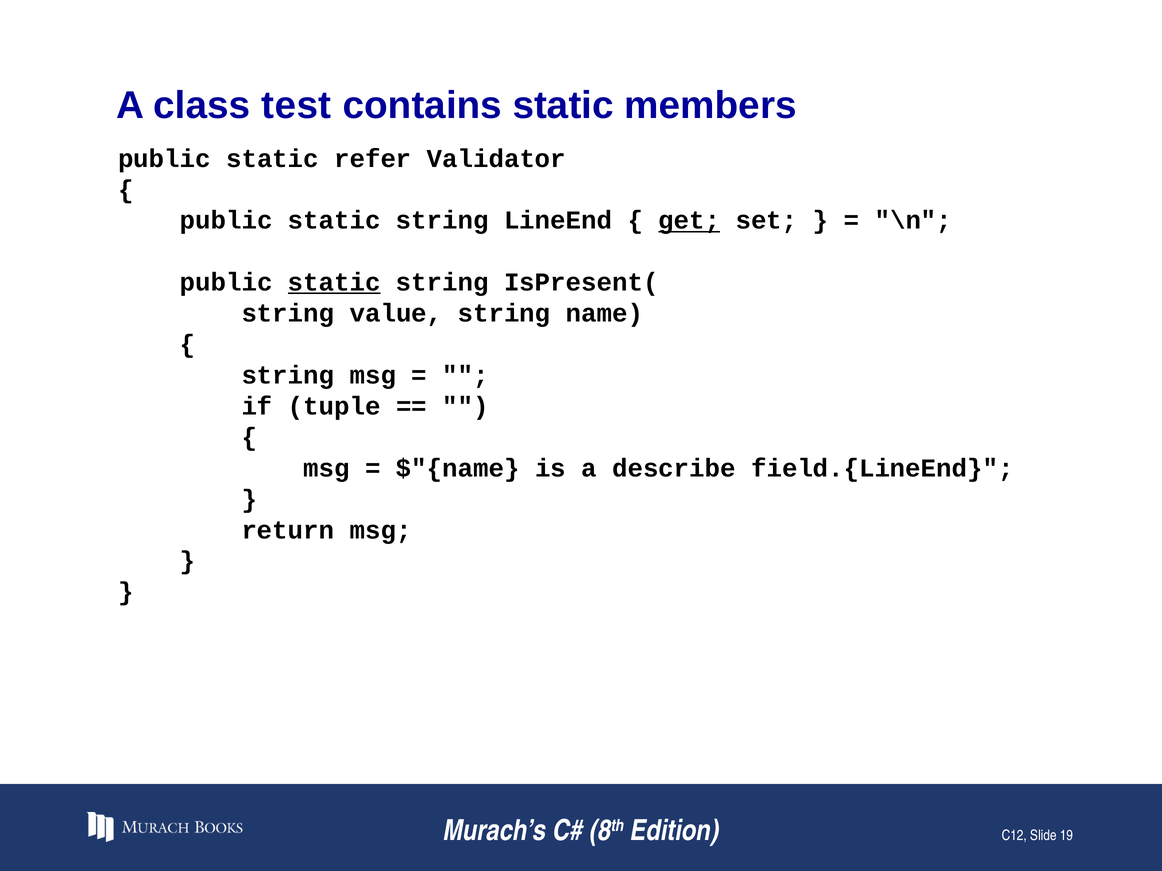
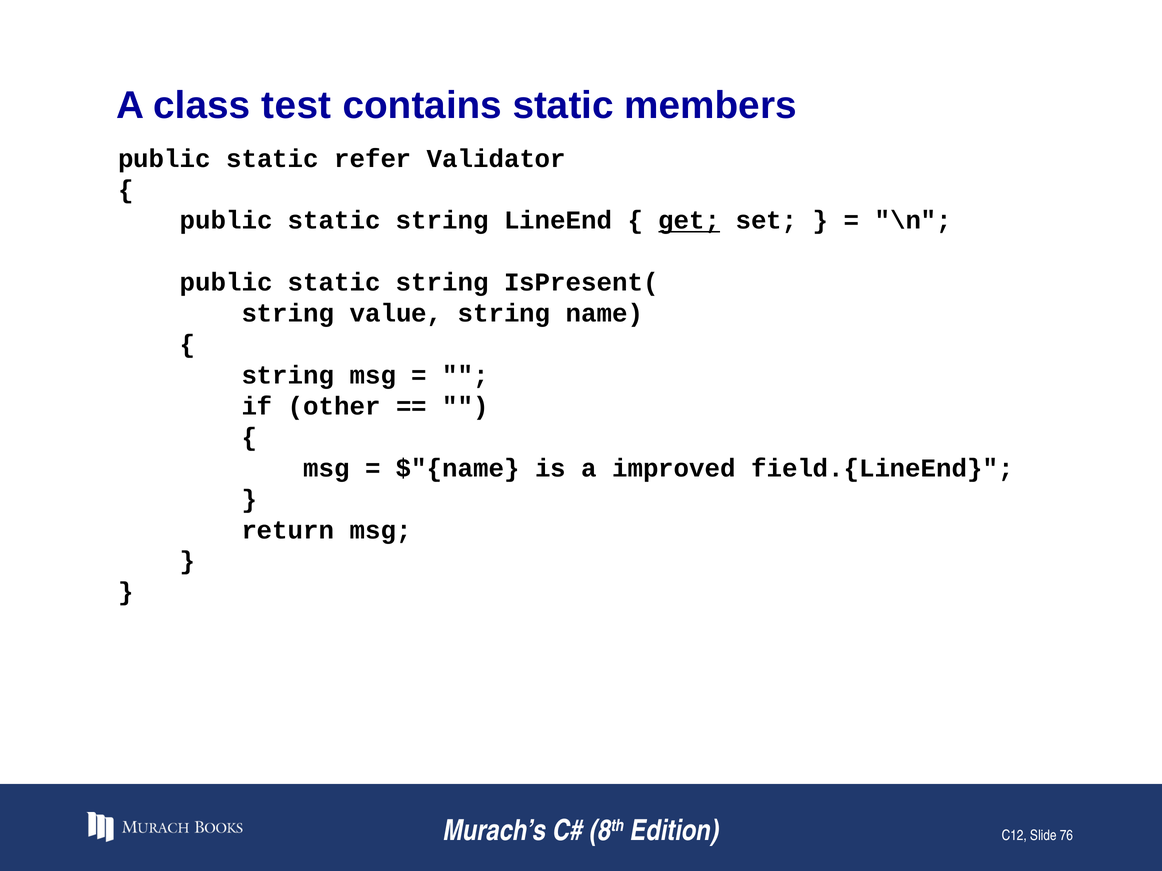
static at (334, 283) underline: present -> none
tuple: tuple -> other
describe: describe -> improved
19: 19 -> 76
